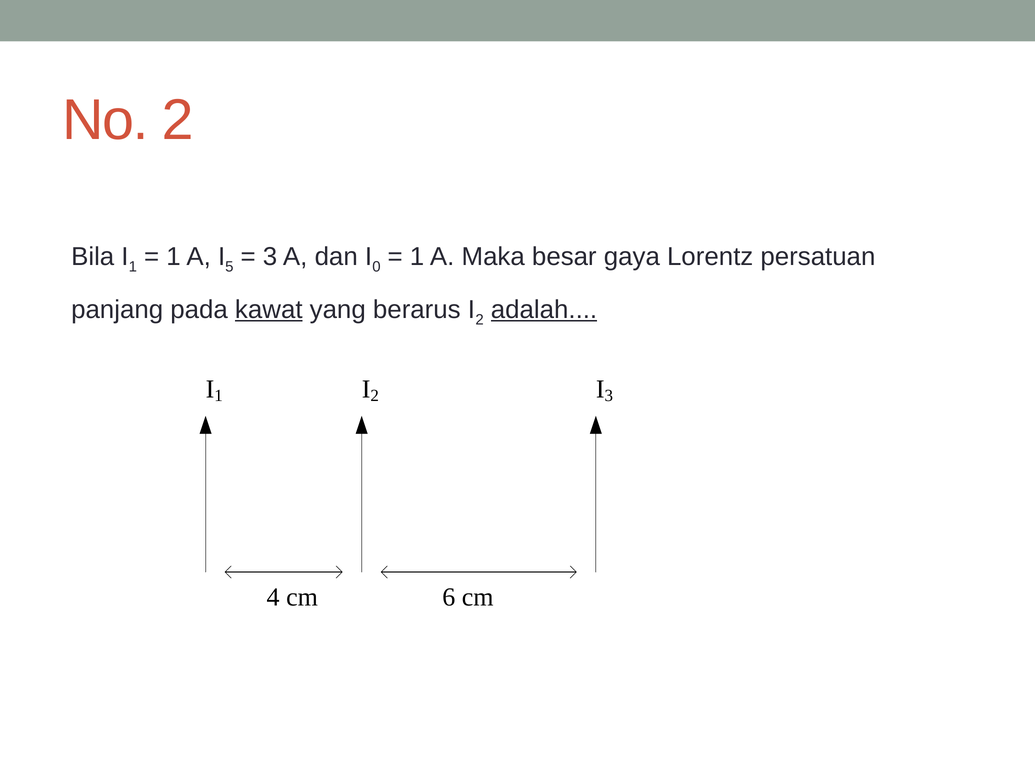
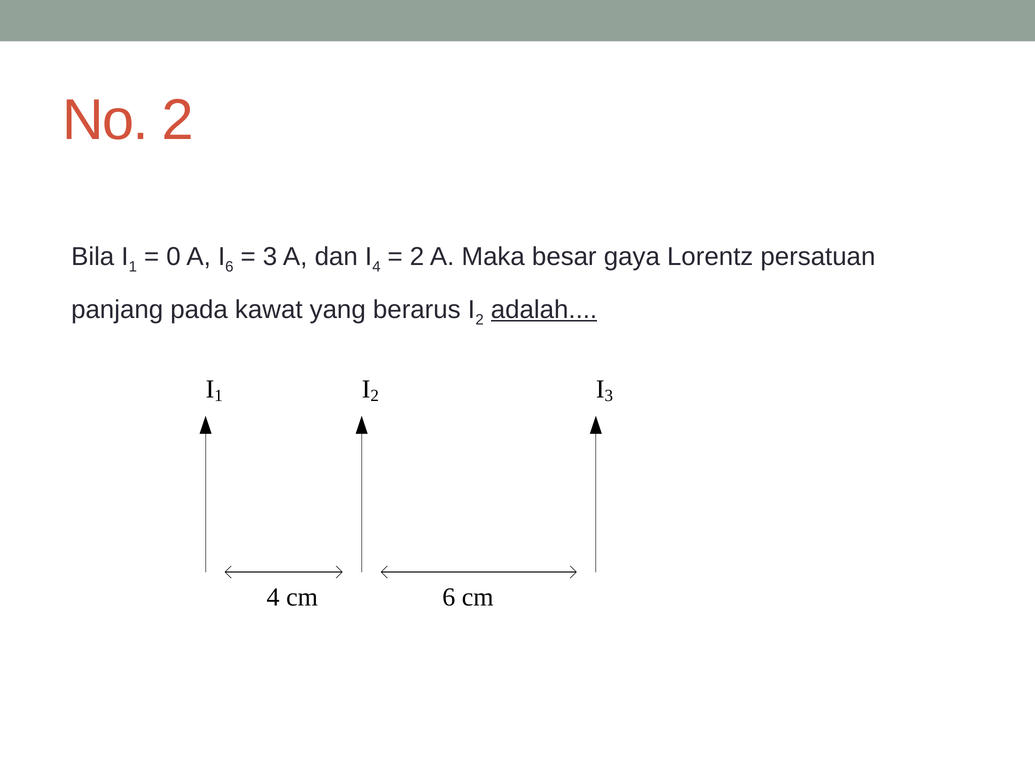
1 at (173, 257): 1 -> 0
5 at (229, 267): 5 -> 6
0 at (376, 267): 0 -> 4
1 at (417, 257): 1 -> 2
kawat underline: present -> none
